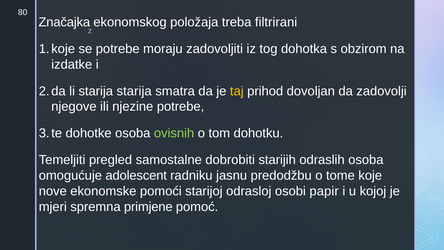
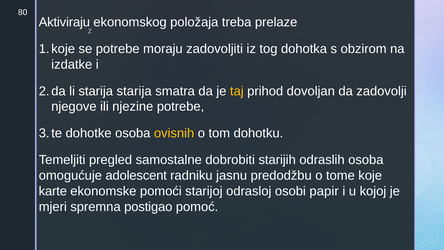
Značajka: Značajka -> Aktiviraju
filtrirani: filtrirani -> prelaze
ovisnih colour: light green -> yellow
nove: nove -> karte
primjene: primjene -> postigao
